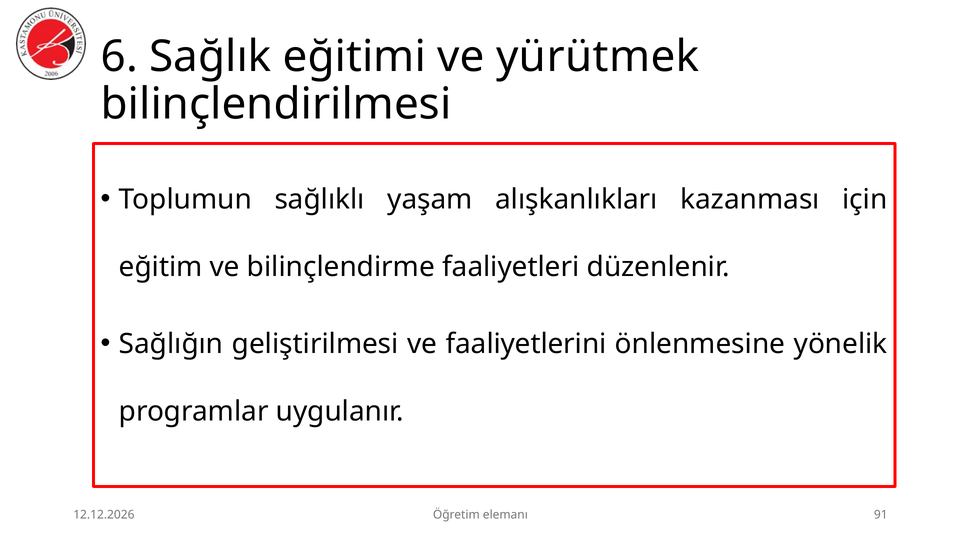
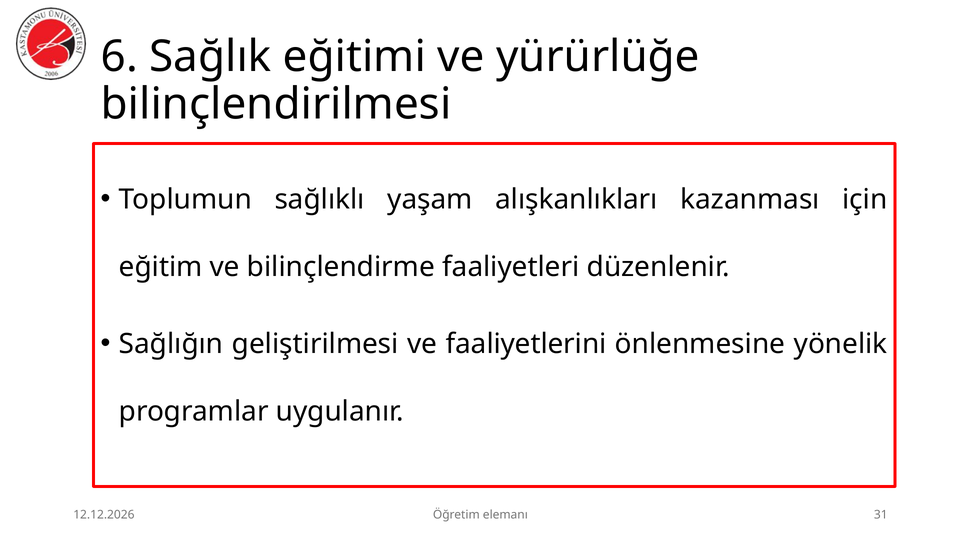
yürütmek: yürütmek -> yürürlüğe
91: 91 -> 31
